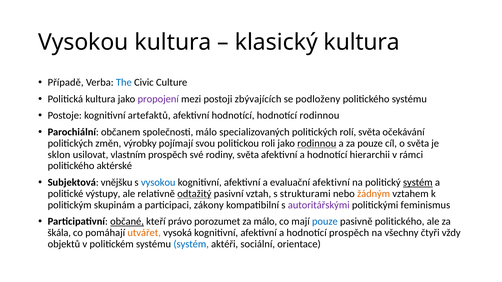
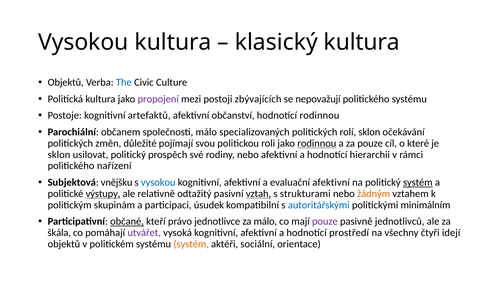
Případě at (66, 83): Případě -> Objektů
podloženy: podloženy -> nepovažují
afektivní hodnotící: hodnotící -> občanství
rolí světa: světa -> sklon
výrobky: výrobky -> důležité
o světa: světa -> které
usilovat vlastním: vlastním -> politický
rodiny světa: světa -> nebo
aktérské: aktérské -> nařízení
výstupy underline: none -> present
odtažitý underline: present -> none
vztah underline: none -> present
zákony: zákony -> úsudek
autoritářskými colour: purple -> blue
feminismus: feminismus -> minimálním
porozumet: porozumet -> jednotlivce
pouze at (325, 222) colour: blue -> purple
pasivně politického: politického -> jednotlivců
utvářet colour: orange -> purple
hodnotící prospěch: prospěch -> prostředí
vždy: vždy -> idejí
systém at (191, 244) colour: blue -> orange
